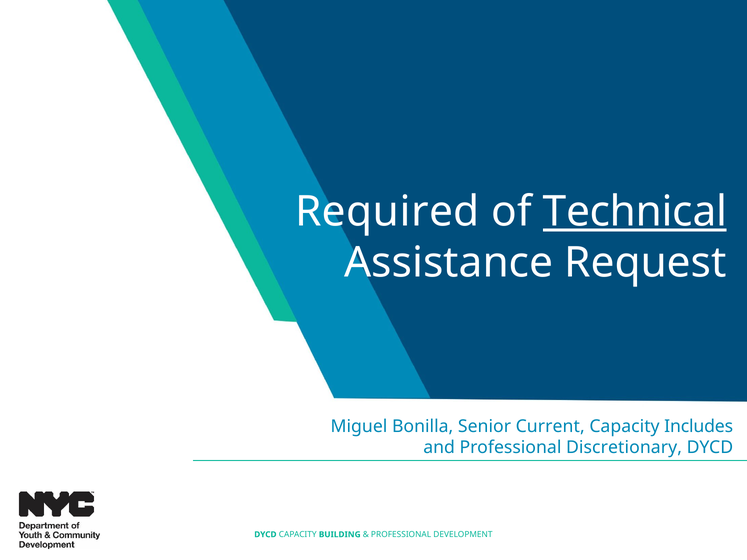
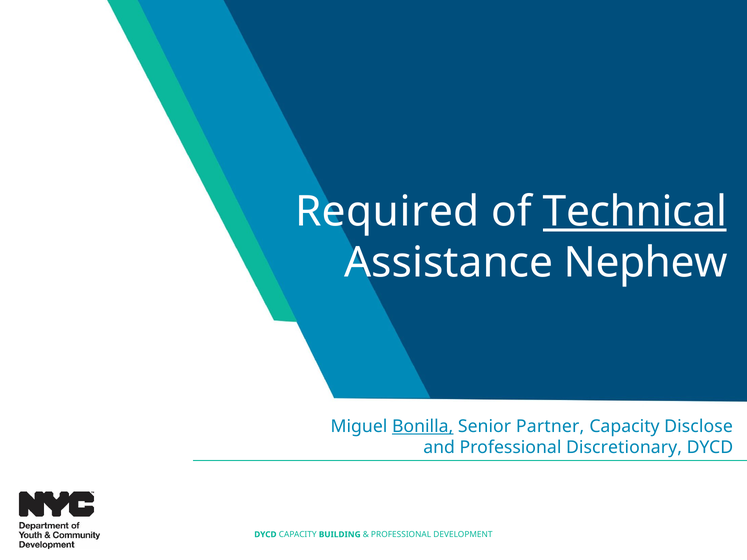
Request: Request -> Nephew
Bonilla underline: none -> present
Current: Current -> Partner
Includes: Includes -> Disclose
